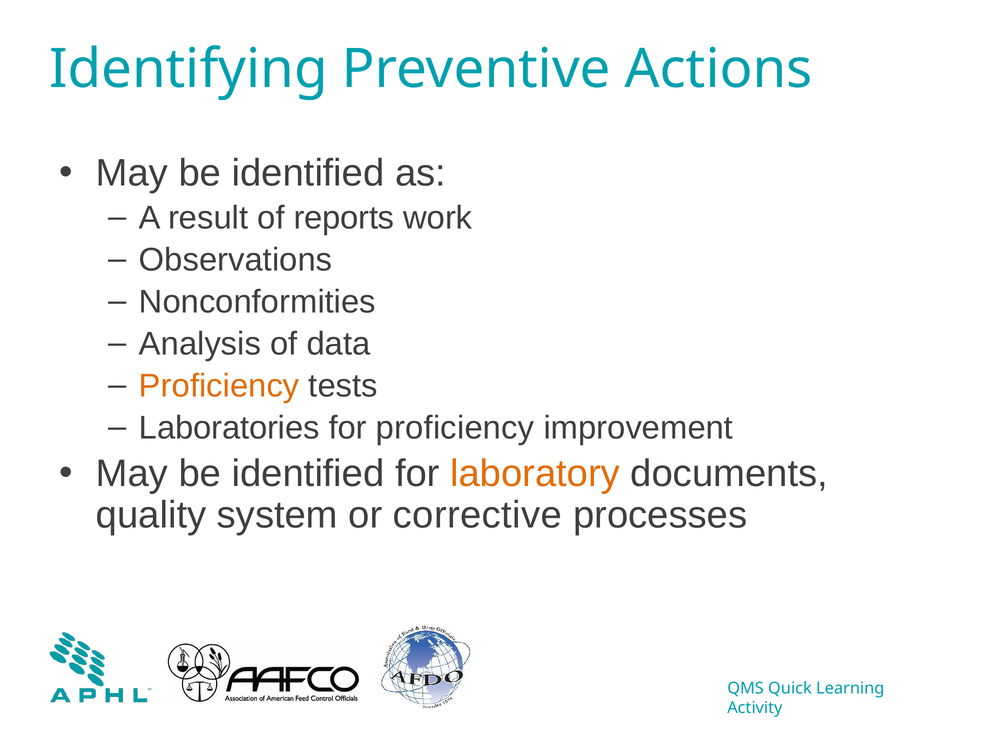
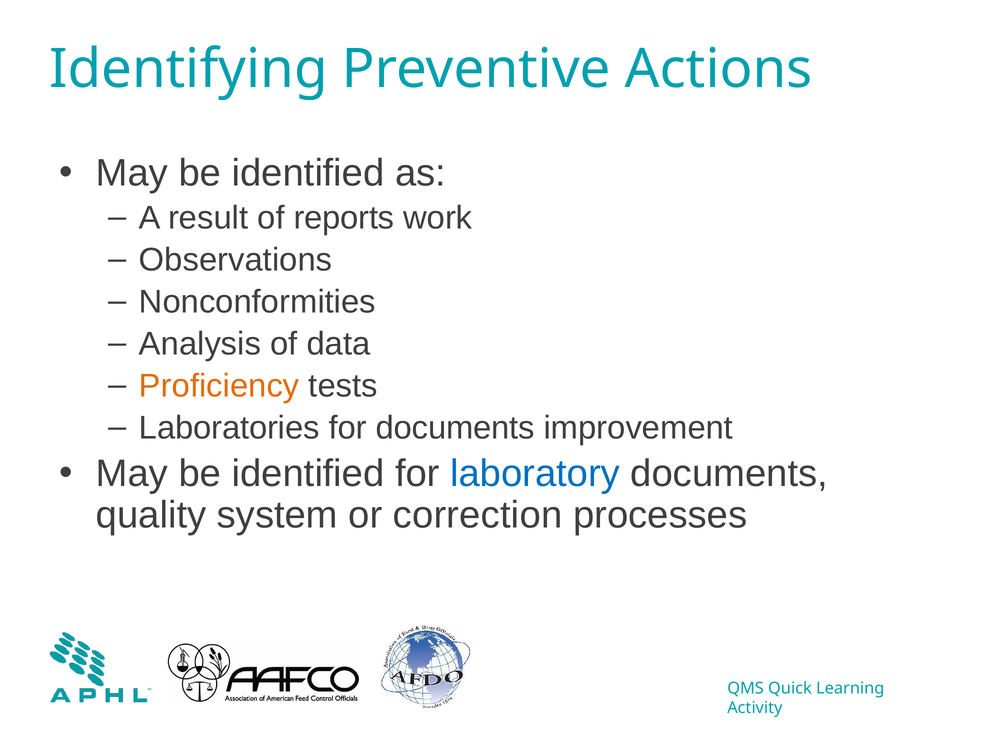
for proficiency: proficiency -> documents
laboratory colour: orange -> blue
corrective: corrective -> correction
